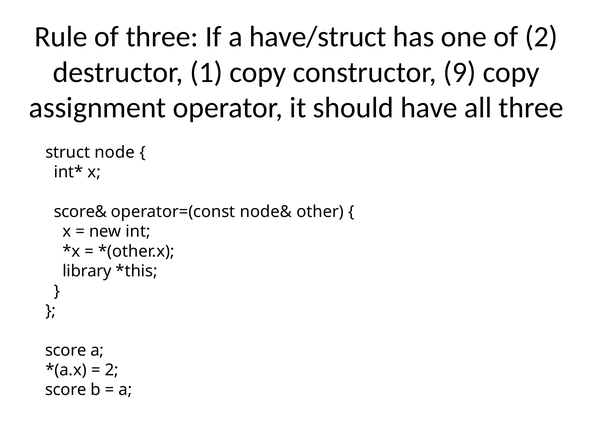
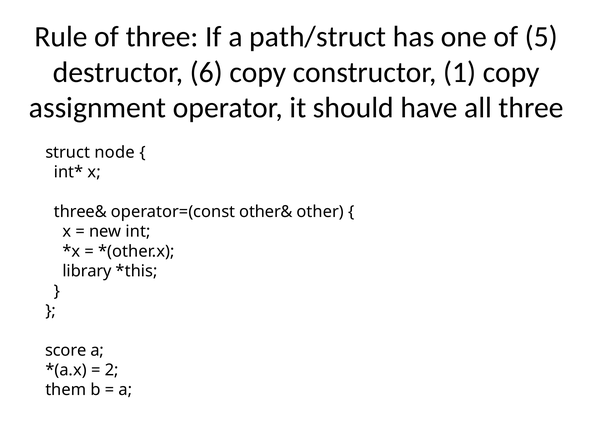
have/struct: have/struct -> path/struct
of 2: 2 -> 5
1: 1 -> 6
9: 9 -> 1
score&: score& -> three&
node&: node& -> other&
score at (66, 390): score -> them
